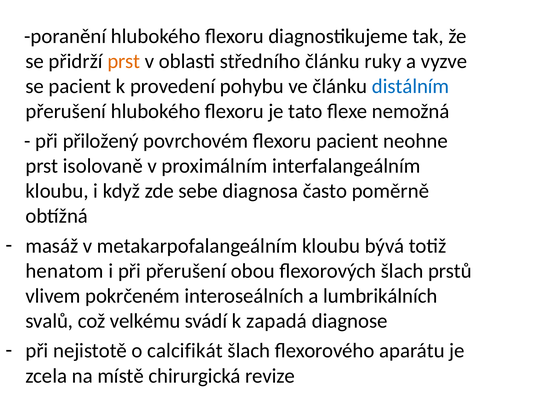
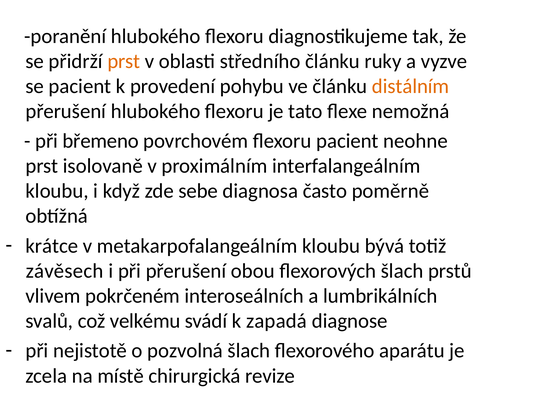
distálním colour: blue -> orange
přiložený: přiložený -> břemeno
masáž: masáž -> krátce
henatom: henatom -> závěsech
calcifikát: calcifikát -> pozvolná
